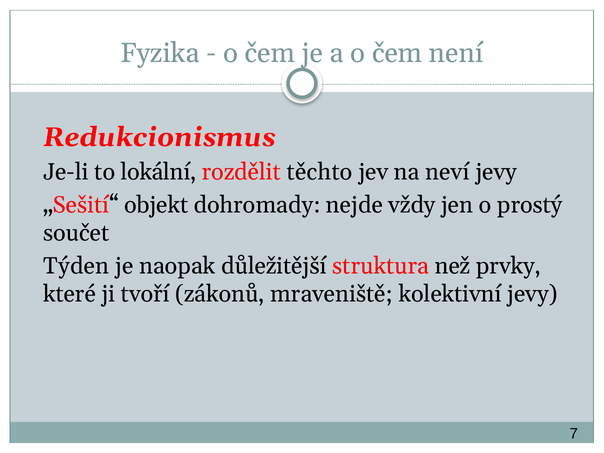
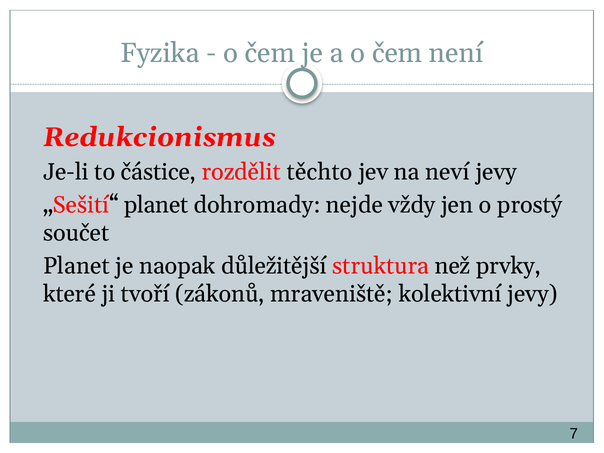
lokální: lokální -> částice
„Sešití“ objekt: objekt -> planet
Týden at (76, 266): Týden -> Planet
